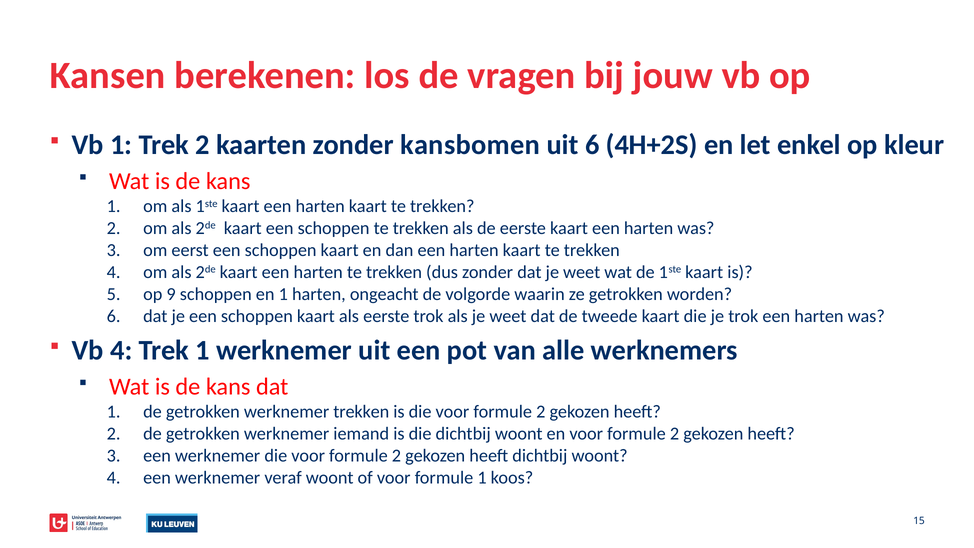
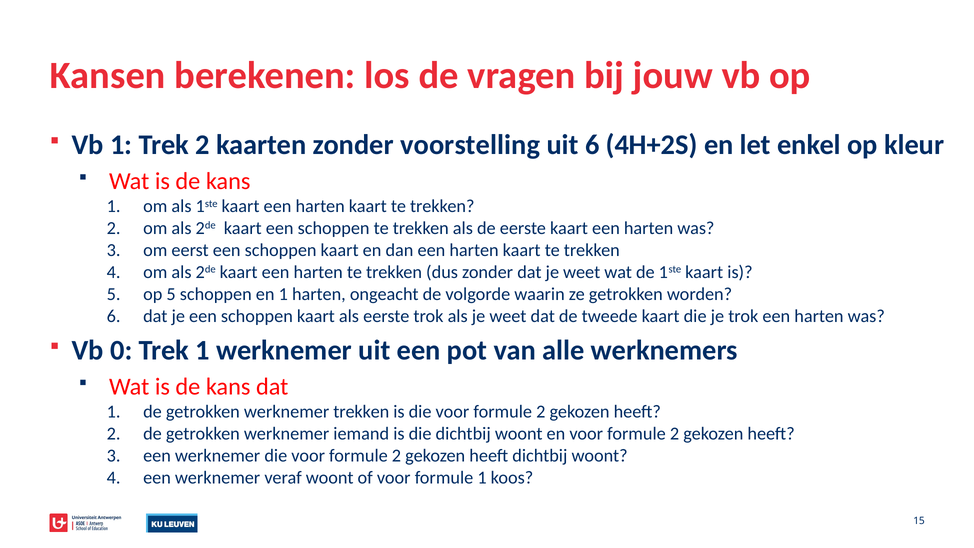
kansbomen: kansbomen -> voorstelling
op 9: 9 -> 5
Vb 4: 4 -> 0
